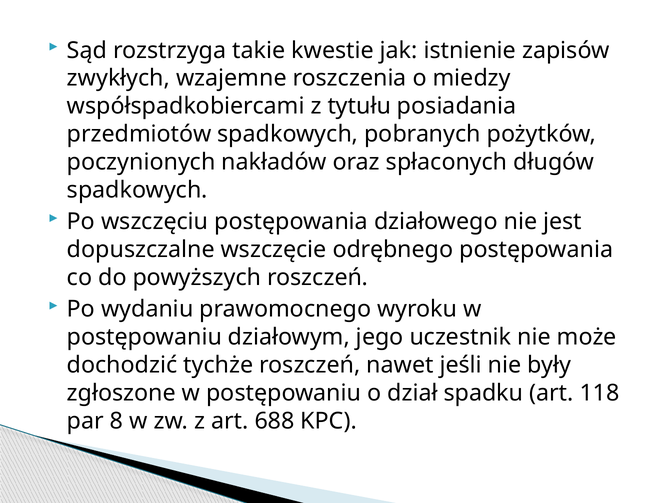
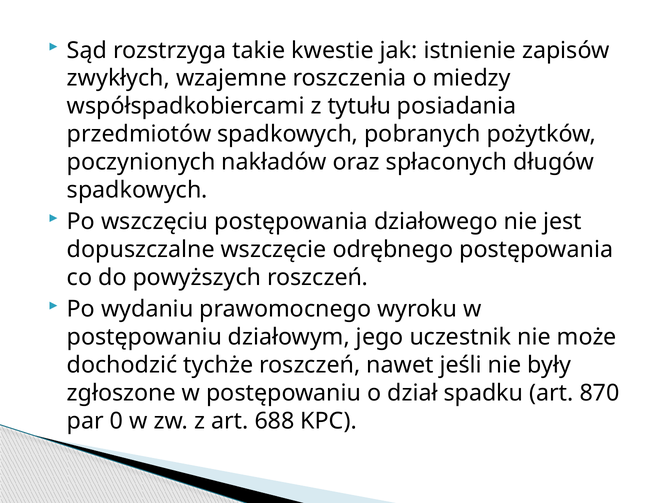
118: 118 -> 870
8: 8 -> 0
